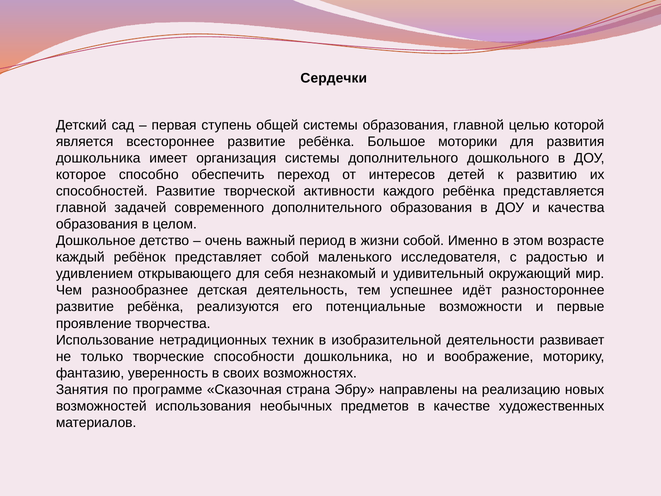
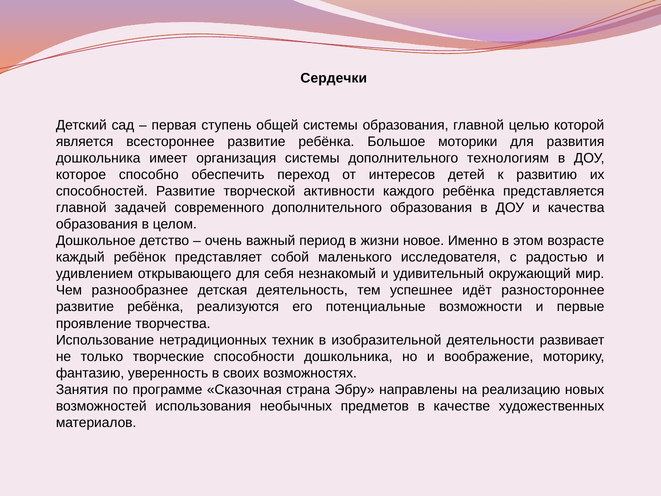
дошкольного: дошкольного -> технологиям
жизни собой: собой -> новое
